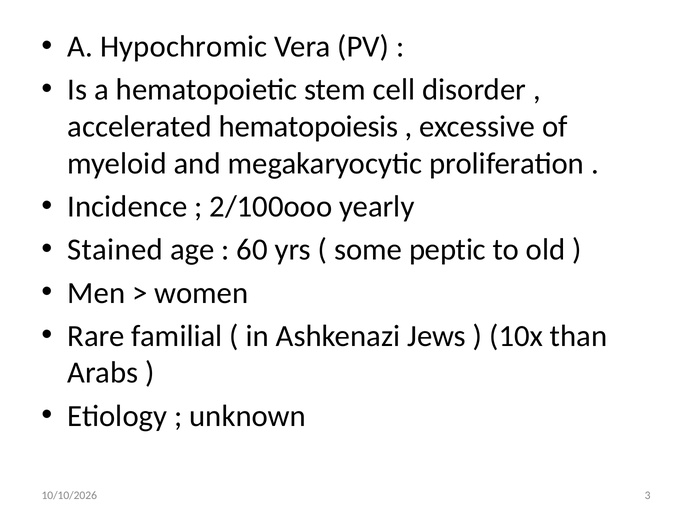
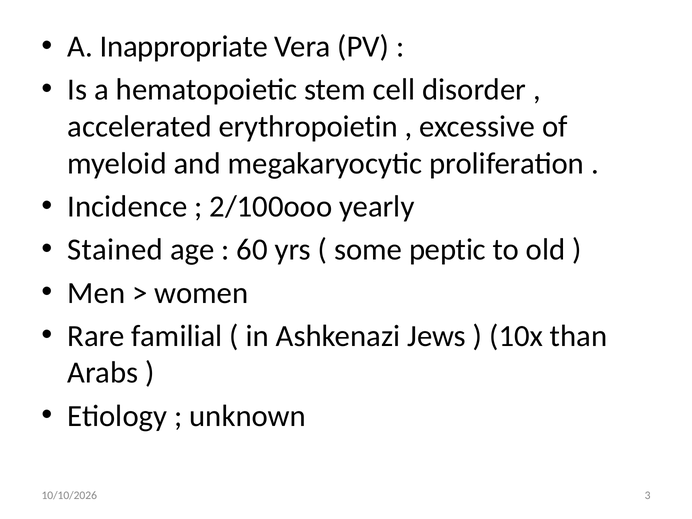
Hypochromic: Hypochromic -> Inappropriate
hematopoiesis: hematopoiesis -> erythropoietin
